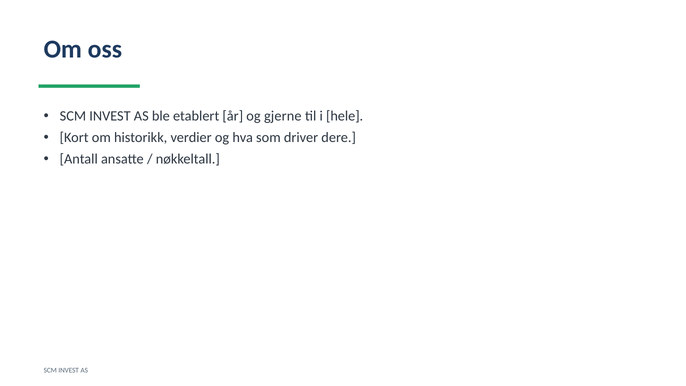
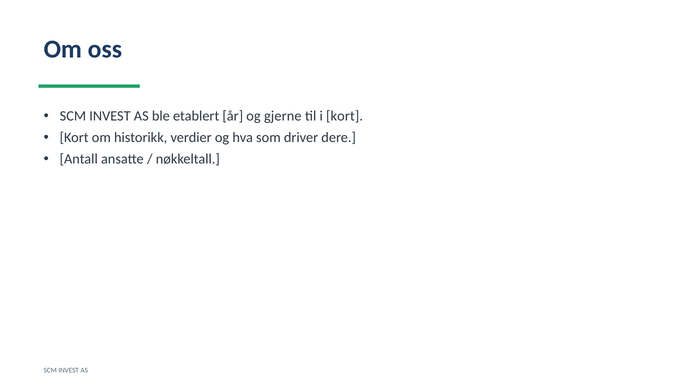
i hele: hele -> kort
